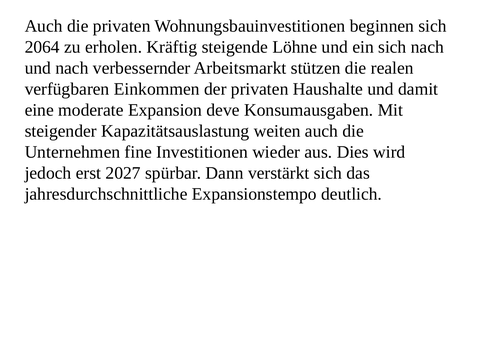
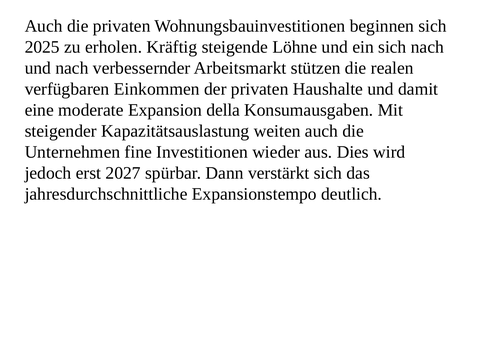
2064: 2064 -> 2025
deve: deve -> della
